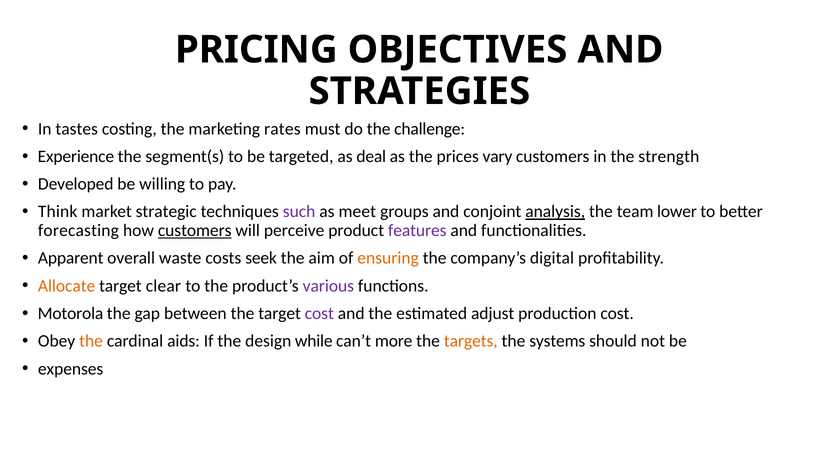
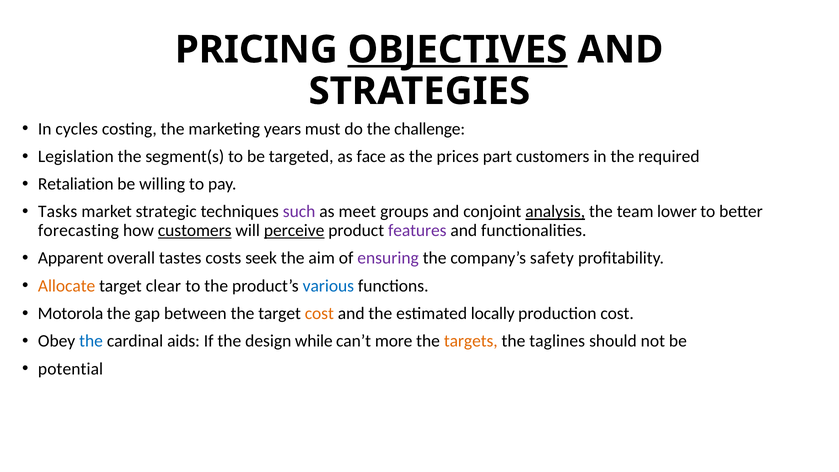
OBJECTIVES underline: none -> present
tastes: tastes -> cycles
rates: rates -> years
Experience: Experience -> Legislation
deal: deal -> face
vary: vary -> part
strength: strength -> required
Developed: Developed -> Retaliation
Think: Think -> Tasks
perceive underline: none -> present
waste: waste -> tastes
ensuring colour: orange -> purple
digital: digital -> safety
various colour: purple -> blue
cost at (319, 313) colour: purple -> orange
adjust: adjust -> locally
the at (91, 341) colour: orange -> blue
systems: systems -> taglines
expenses: expenses -> potential
